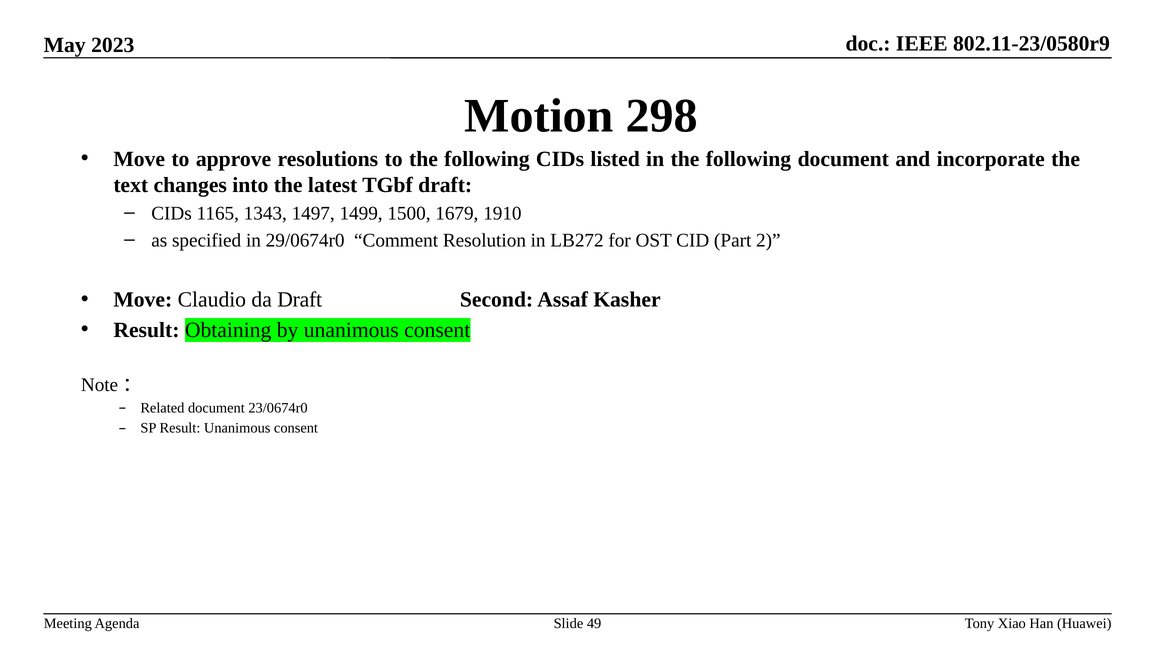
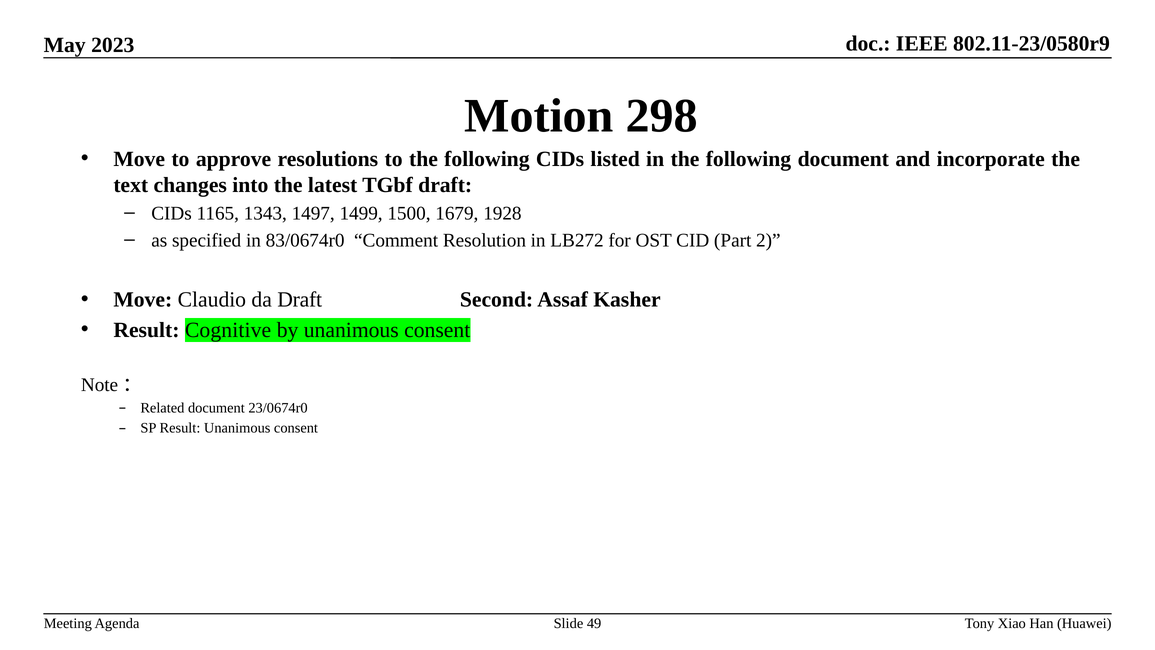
1910: 1910 -> 1928
29/0674r0: 29/0674r0 -> 83/0674r0
Obtaining: Obtaining -> Cognitive
